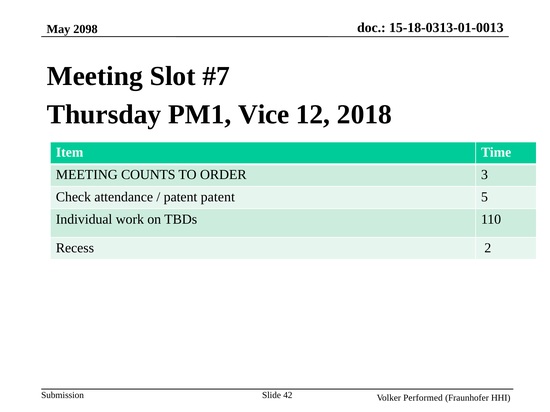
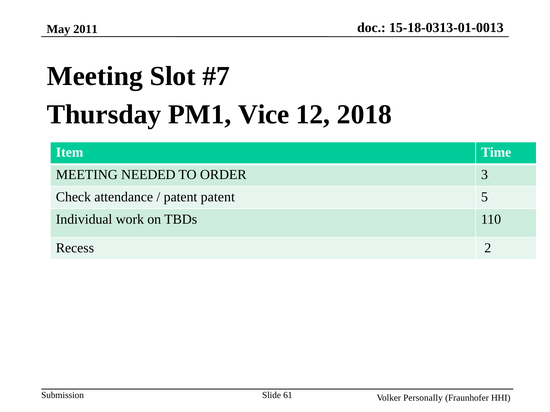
2098: 2098 -> 2011
COUNTS: COUNTS -> NEEDED
42: 42 -> 61
Performed: Performed -> Personally
